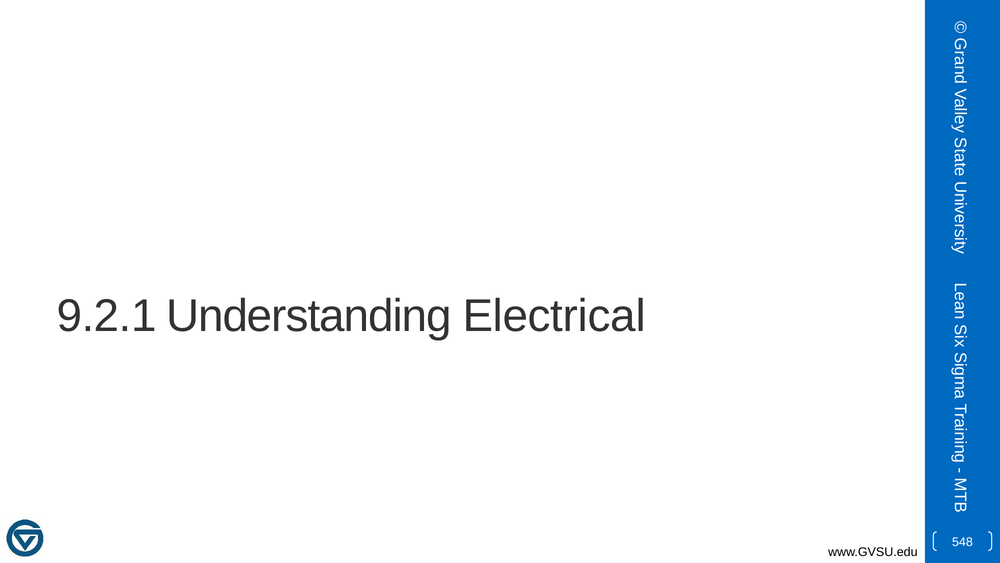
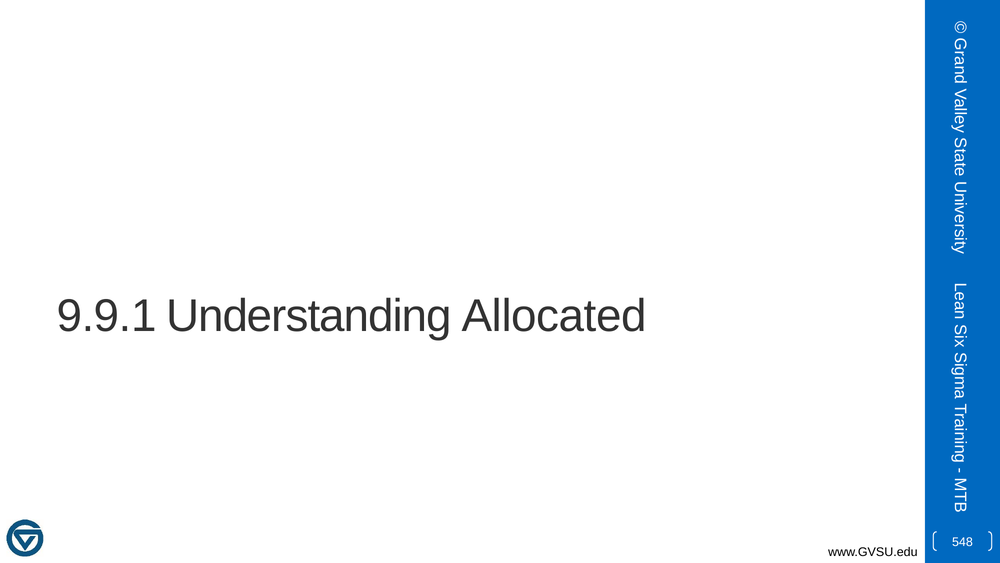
9.2.1: 9.2.1 -> 9.9.1
Electrical: Electrical -> Allocated
